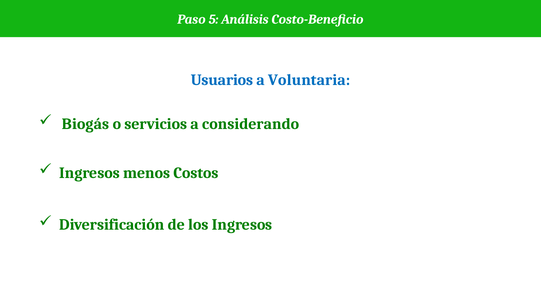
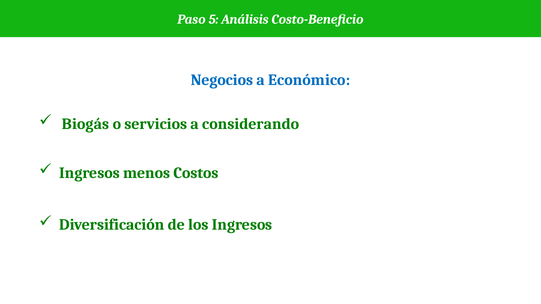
Usuarios: Usuarios -> Negocios
Voluntaria: Voluntaria -> Económico
